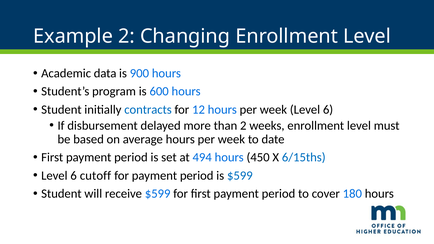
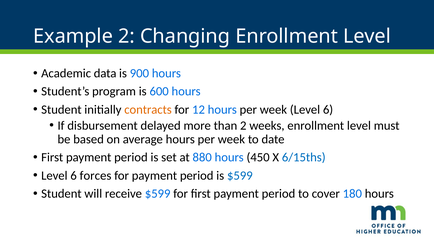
contracts colour: blue -> orange
494: 494 -> 880
cutoff: cutoff -> forces
